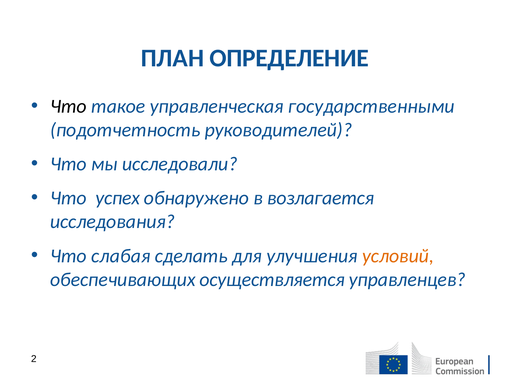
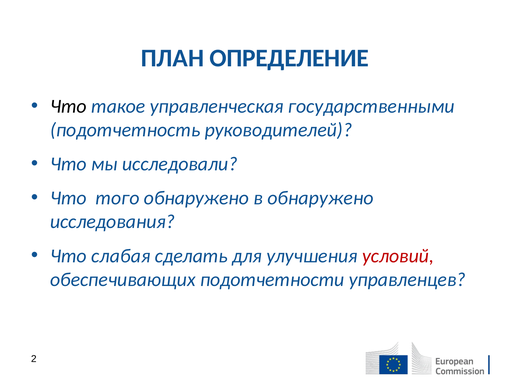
успех: успех -> того
в возлагается: возлагается -> обнаружено
условий colour: orange -> red
осуществляется: осуществляется -> подотчетности
